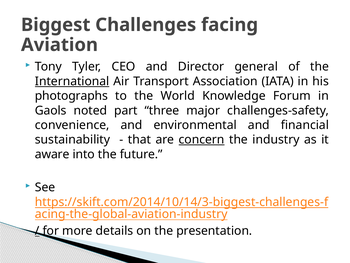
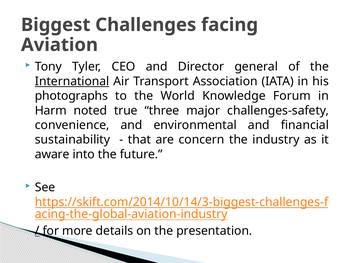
Gaols: Gaols -> Harm
part: part -> true
concern underline: present -> none
